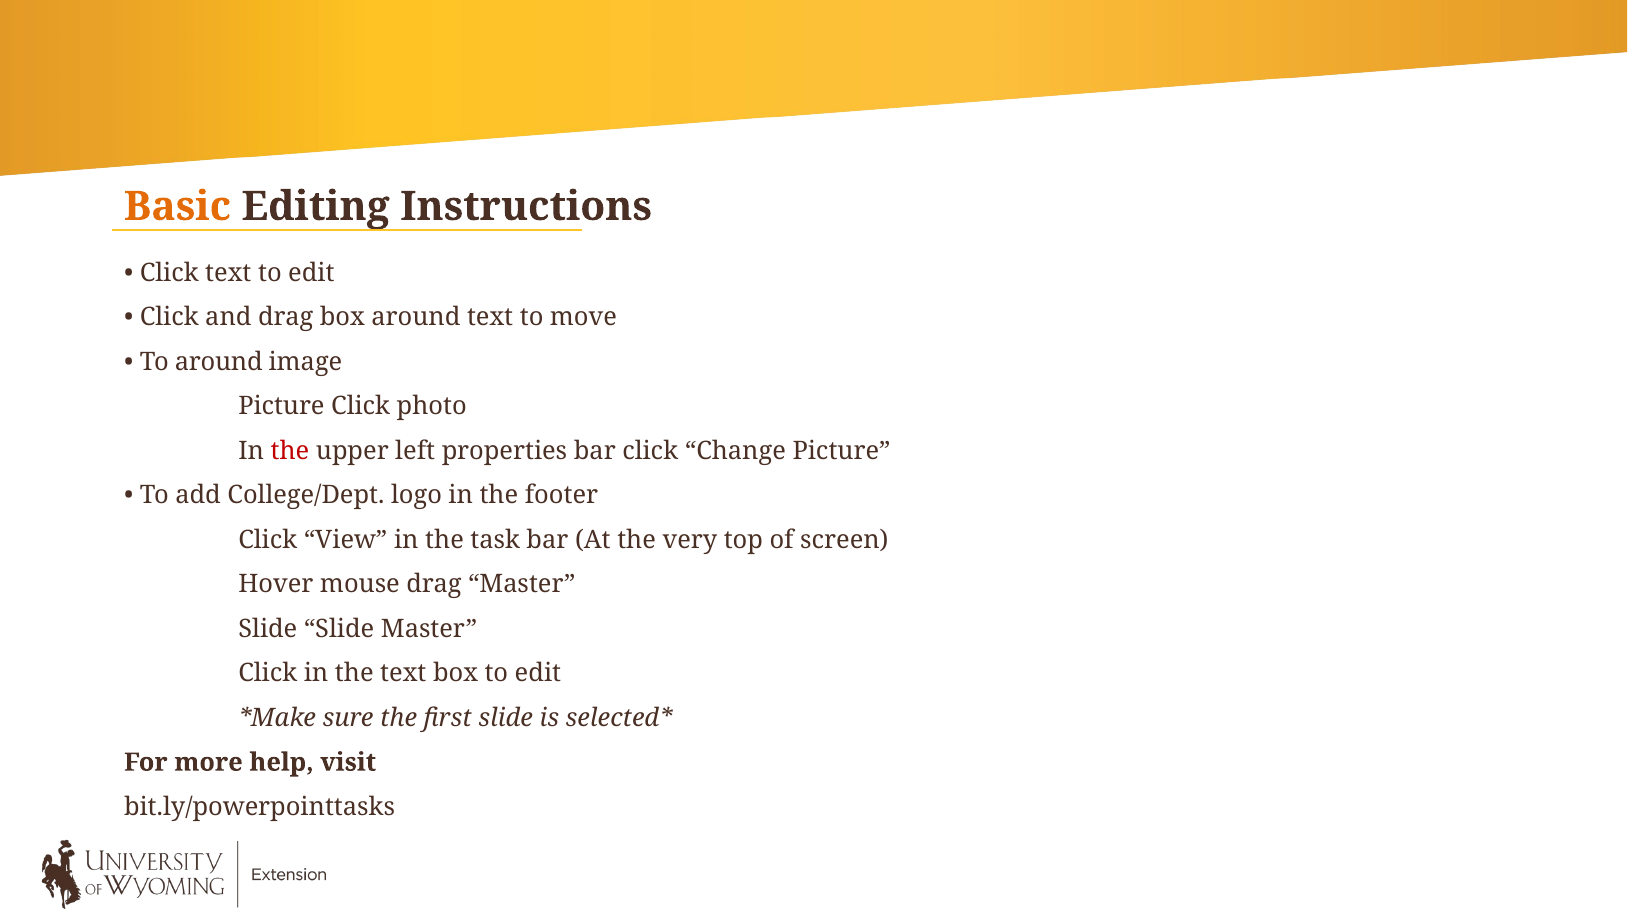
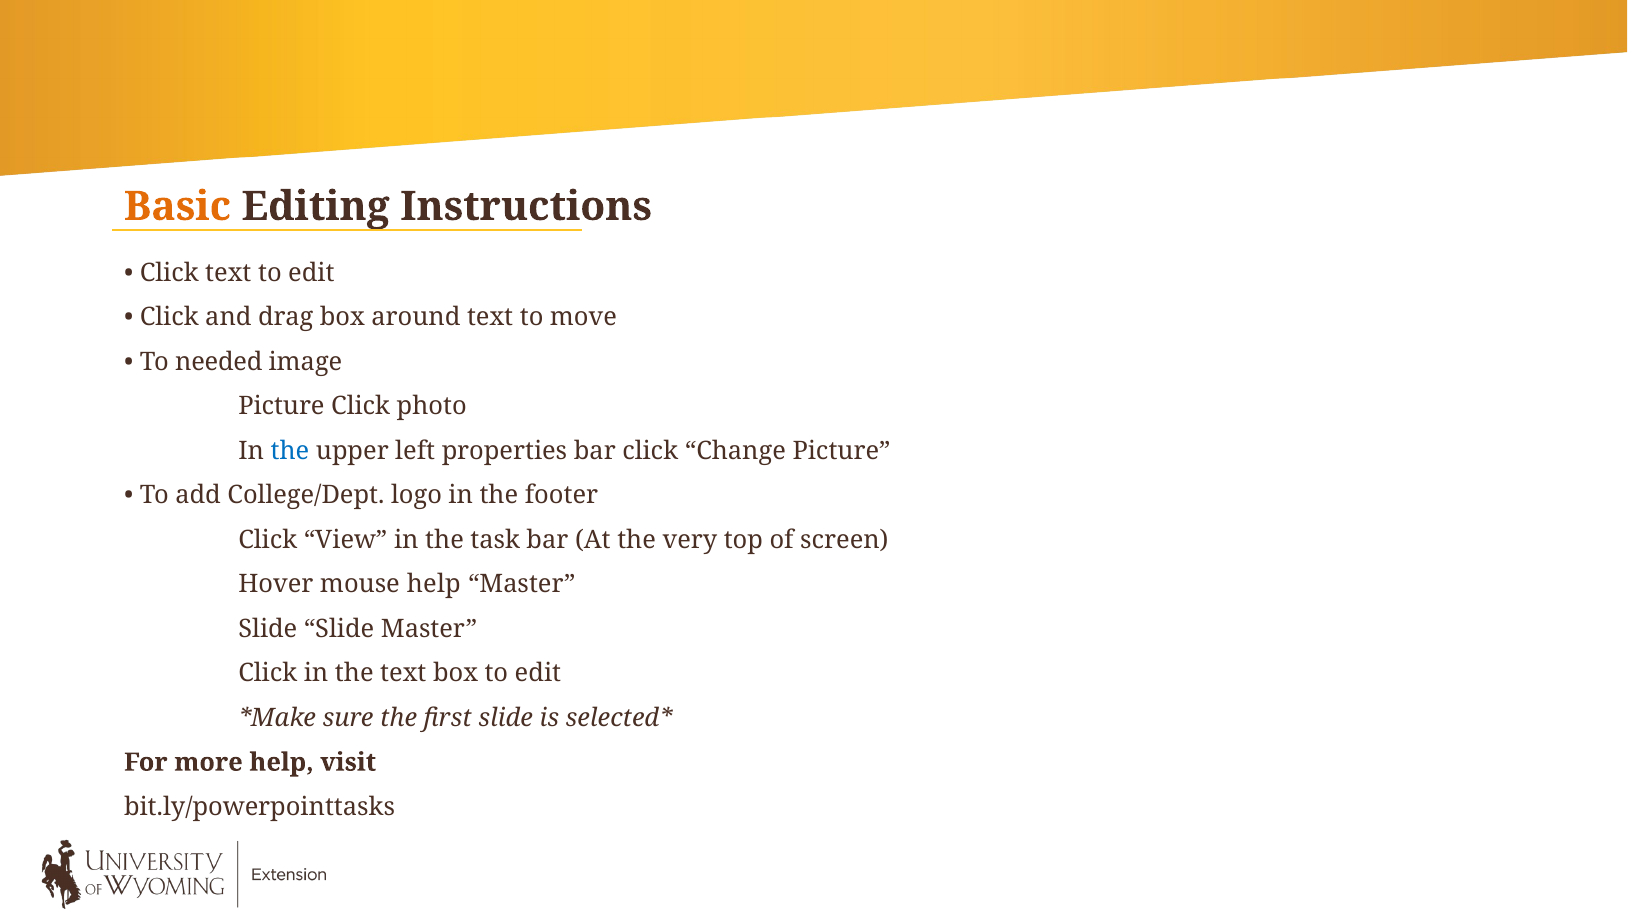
To around: around -> needed
the at (290, 451) colour: red -> blue
mouse drag: drag -> help
